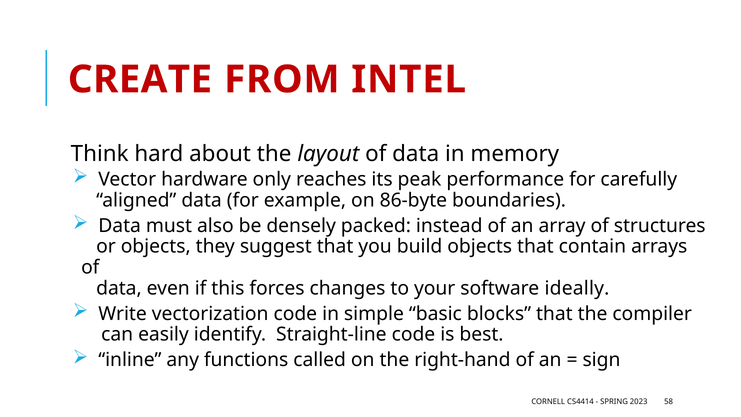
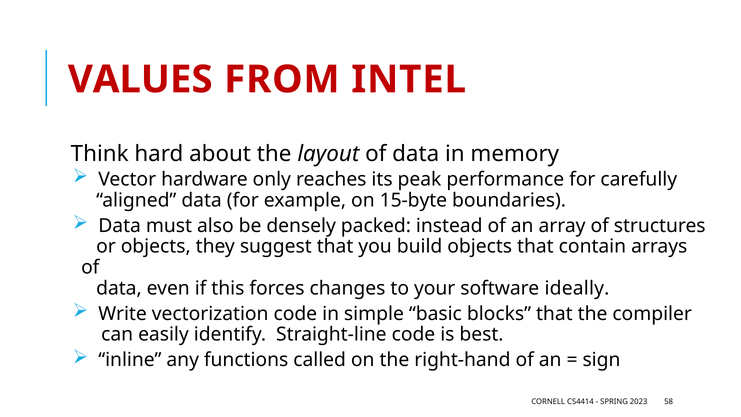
CREATE: CREATE -> VALUES
86-byte: 86-byte -> 15-byte
